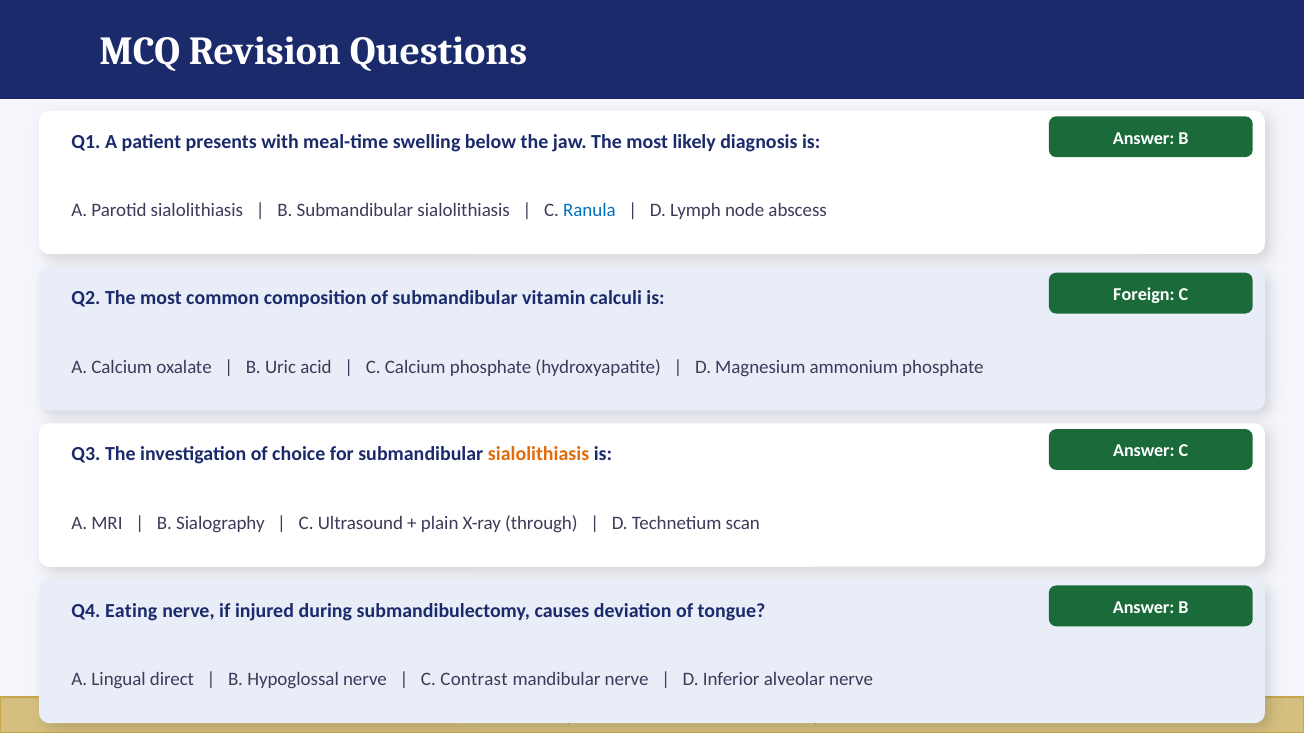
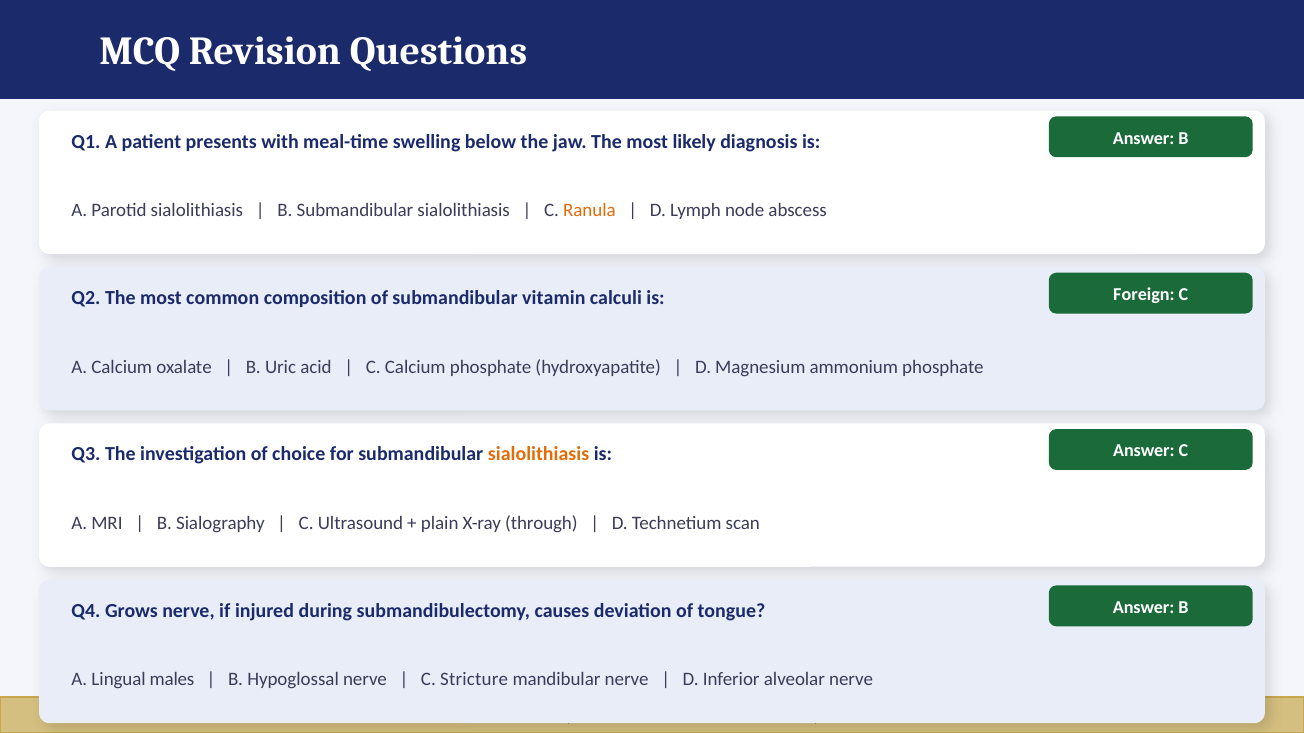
Ranula colour: blue -> orange
Eating: Eating -> Grows
direct: direct -> males
Contrast: Contrast -> Stricture
